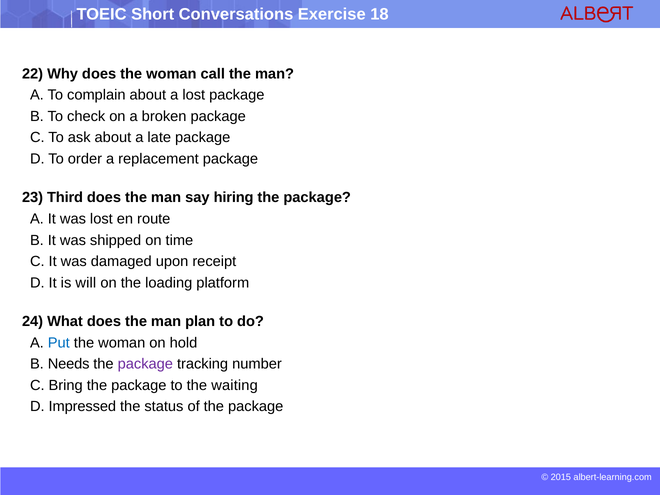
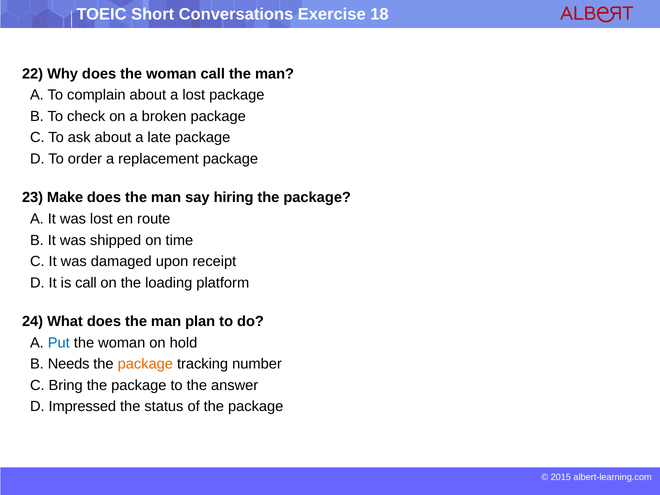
Third: Third -> Make
is will: will -> call
package at (145, 364) colour: purple -> orange
waiting: waiting -> answer
